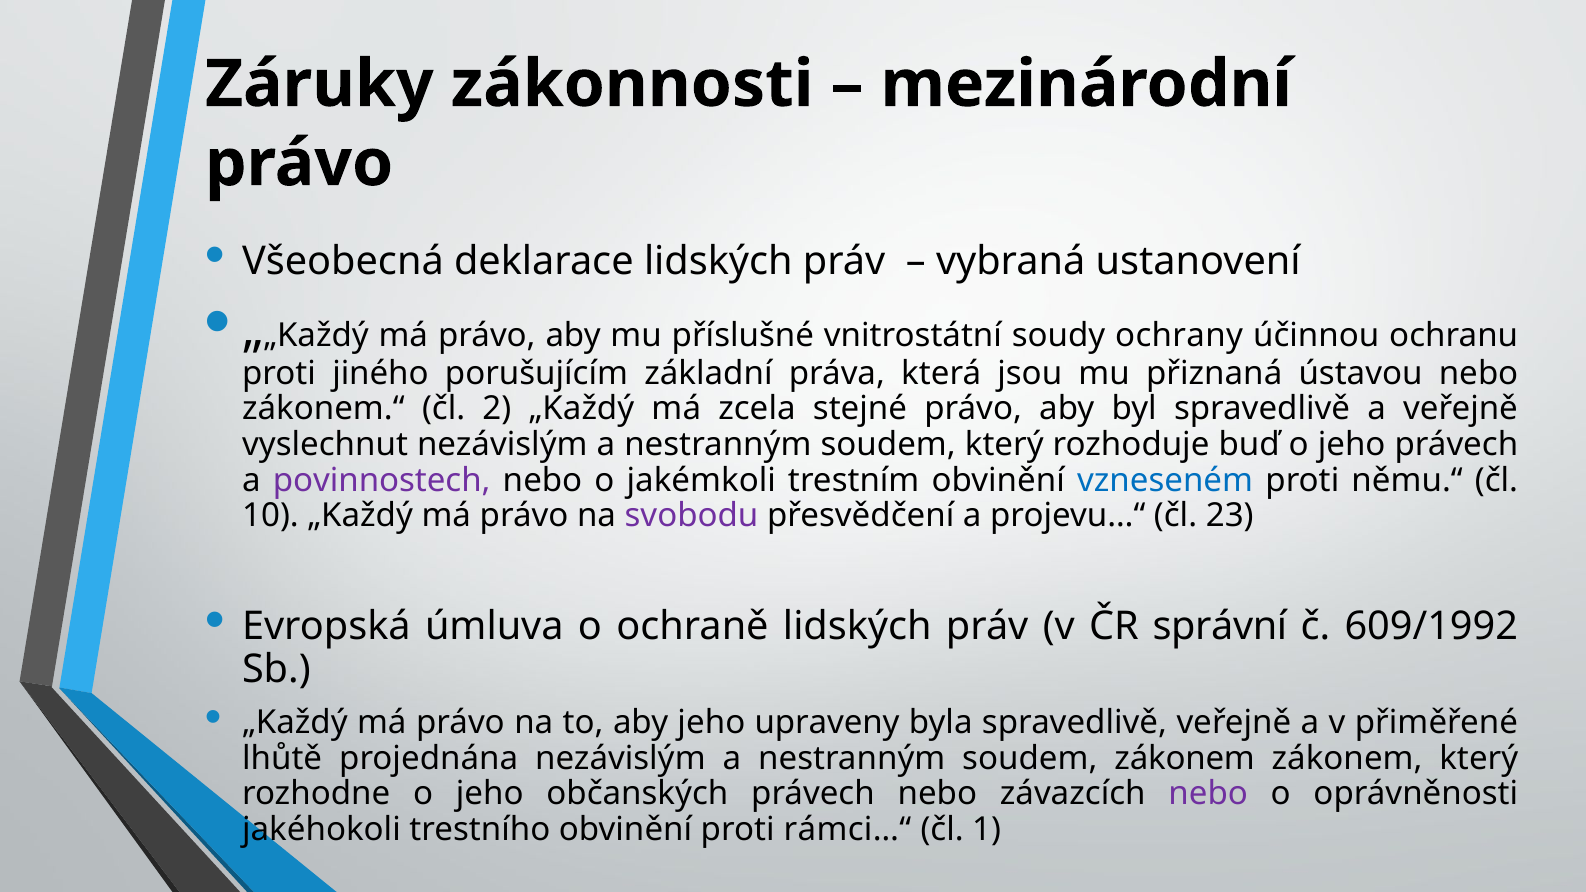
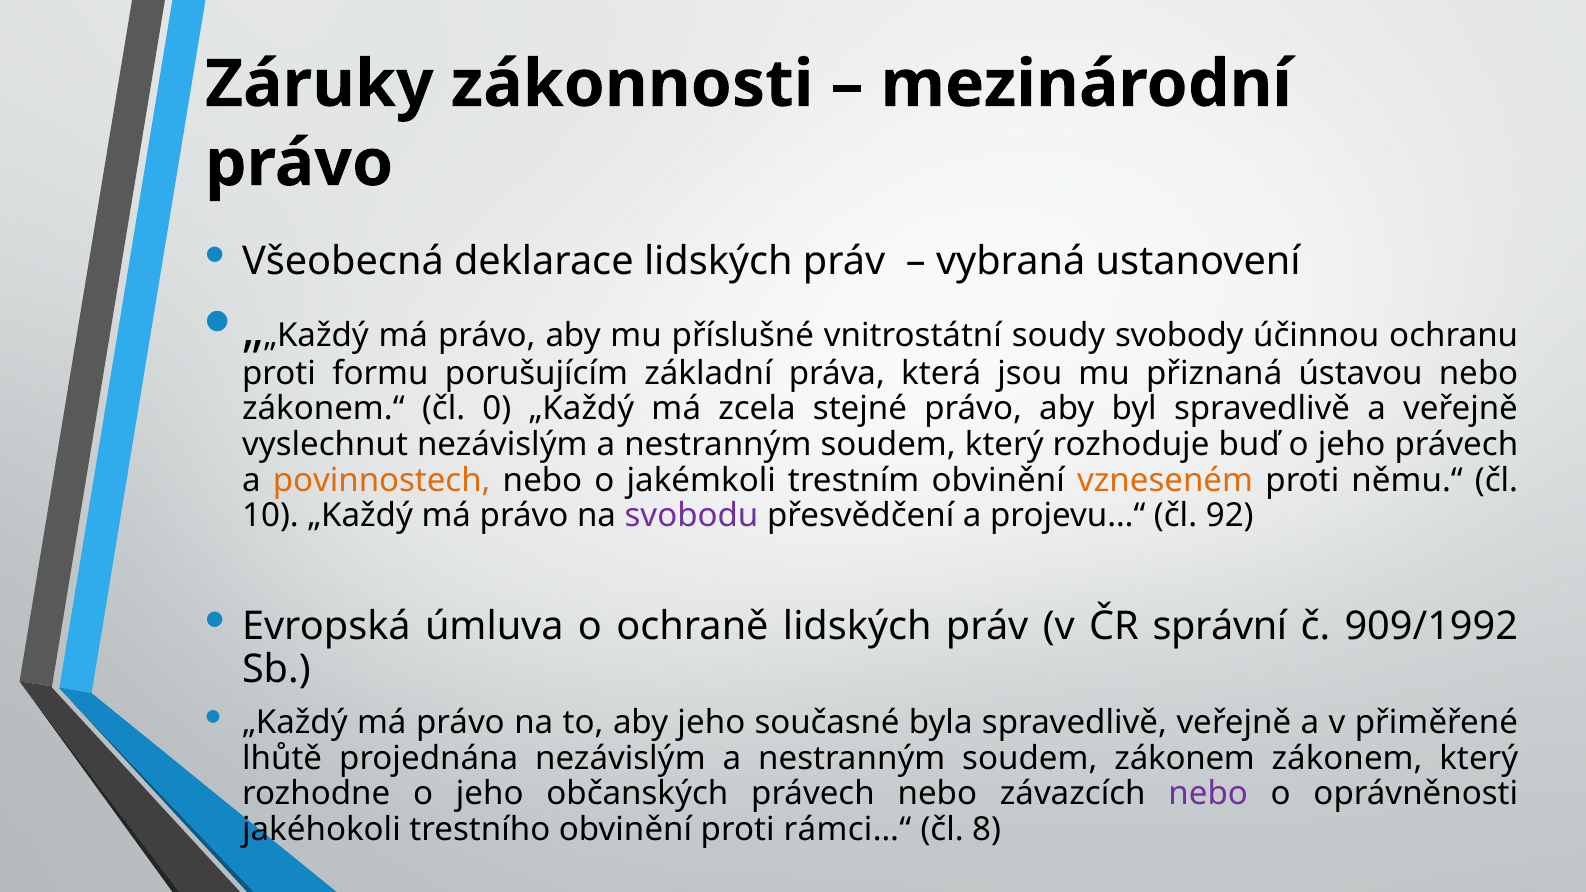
ochrany: ochrany -> svobody
jiného: jiného -> formu
2: 2 -> 0
povinnostech colour: purple -> orange
vzneseném colour: blue -> orange
23: 23 -> 92
609/1992: 609/1992 -> 909/1992
upraveny: upraveny -> současné
1: 1 -> 8
